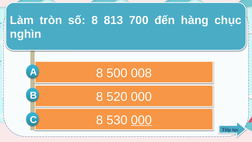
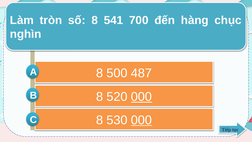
813: 813 -> 541
008: 008 -> 487
000 at (141, 97) underline: none -> present
